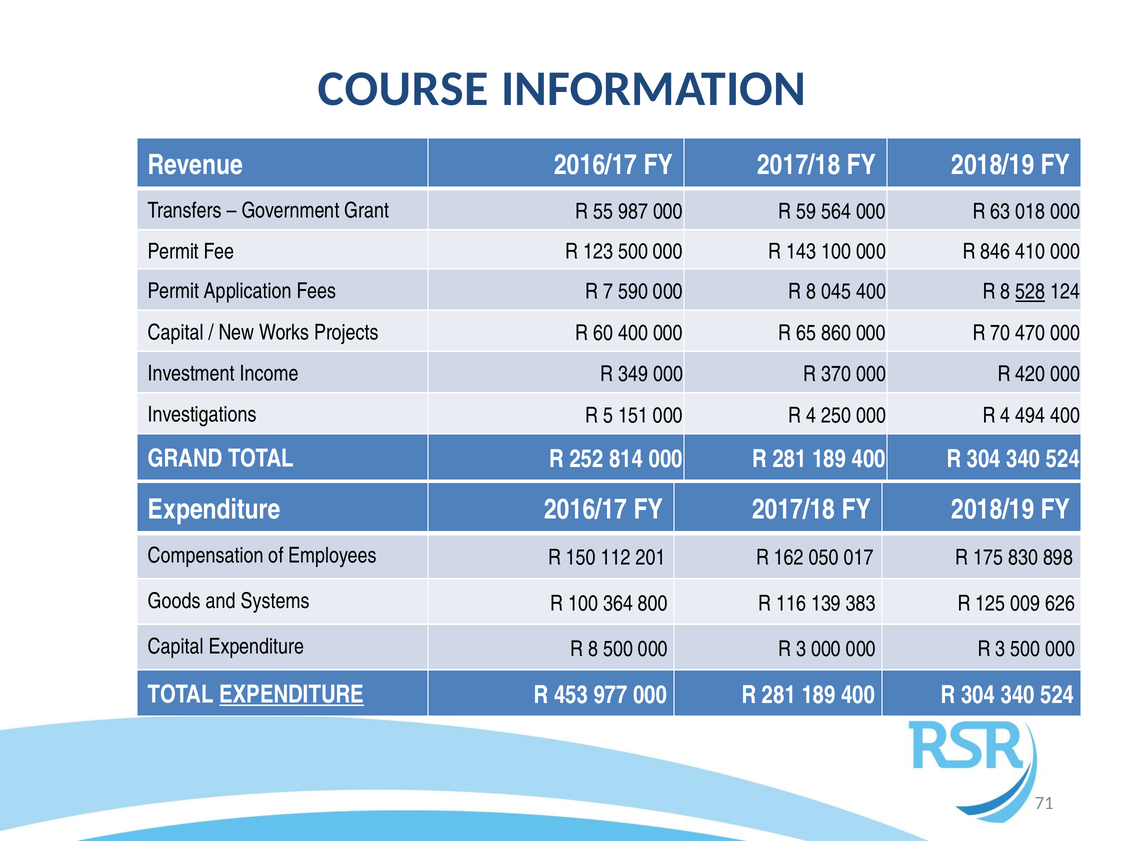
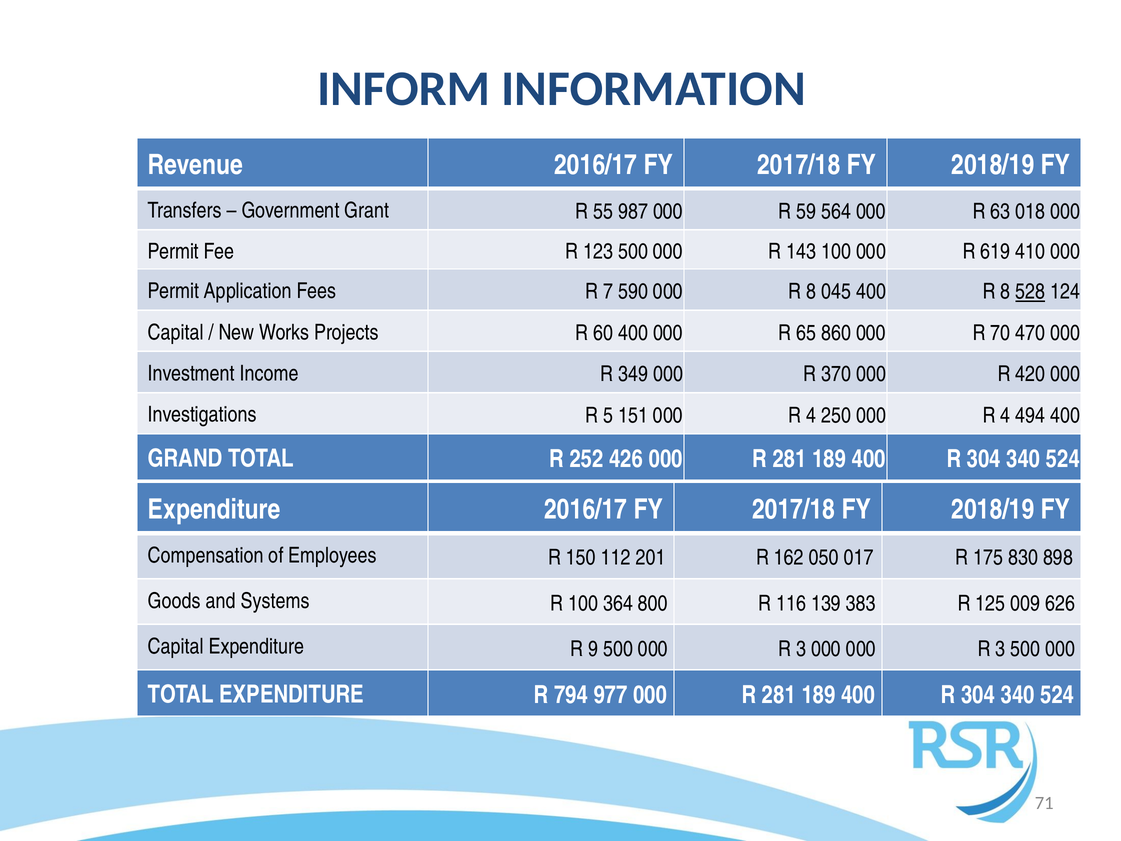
COURSE: COURSE -> INFORM
846: 846 -> 619
814: 814 -> 426
Expenditure R 8: 8 -> 9
EXPENDITURE at (292, 694) underline: present -> none
453: 453 -> 794
